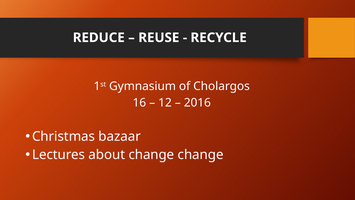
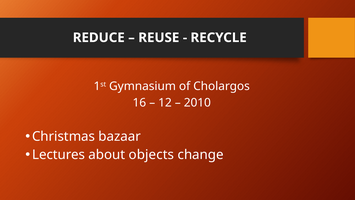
2016: 2016 -> 2010
about change: change -> objects
